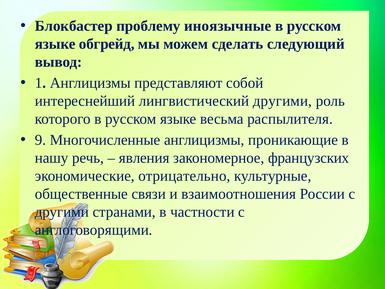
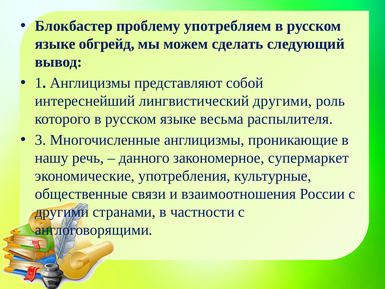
иноязычные: иноязычные -> употребляем
9: 9 -> 3
явления: явления -> данного
французских: французских -> супермаркет
отрицательно: отрицательно -> употребления
